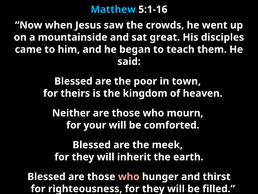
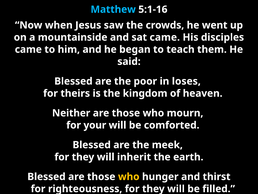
sat great: great -> came
town: town -> loses
who at (129, 176) colour: pink -> yellow
